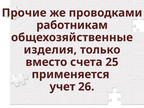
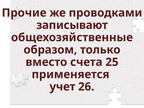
работникам: работникам -> записывают
изделия: изделия -> образом
